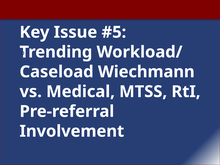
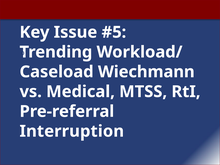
Involvement: Involvement -> Interruption
